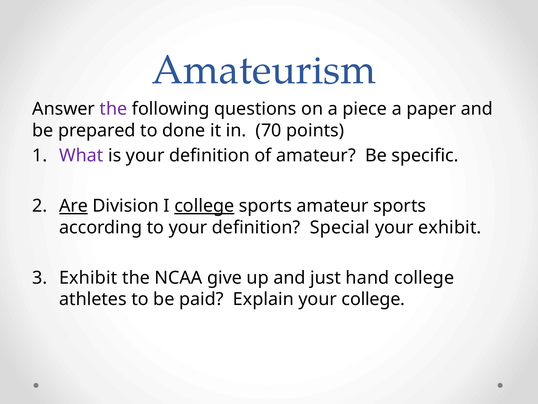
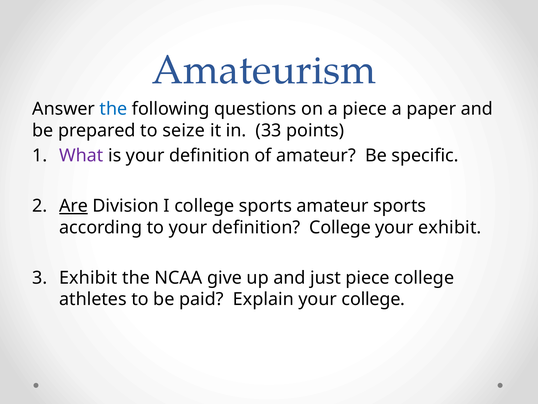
the at (113, 109) colour: purple -> blue
done: done -> seize
70: 70 -> 33
college at (204, 206) underline: present -> none
definition Special: Special -> College
just hand: hand -> piece
